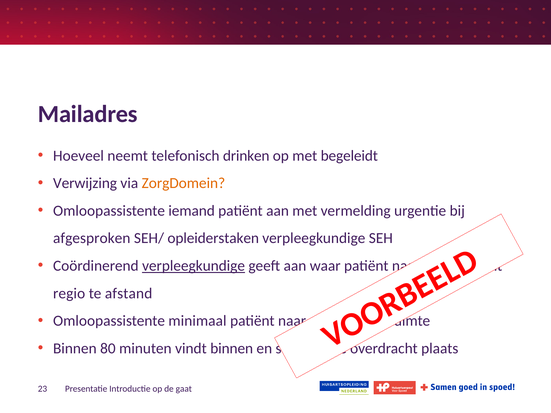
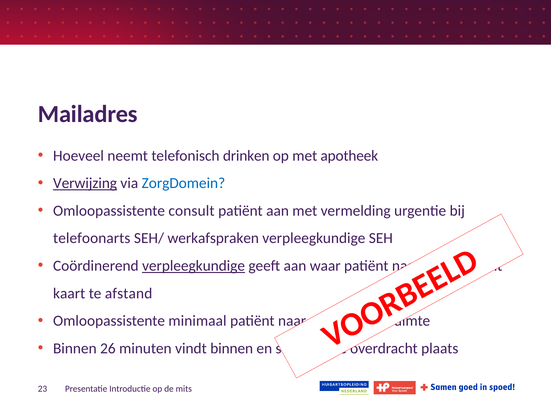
begeleidt: begeleidt -> apotheek
Verwijzing underline: none -> present
ZorgDomein colour: orange -> blue
iemand: iemand -> consult
afgesproken at (92, 238): afgesproken -> telefoonarts
opleiderstaken: opleiderstaken -> werkafspraken
regio: regio -> kaart
80: 80 -> 26
gaat: gaat -> mits
